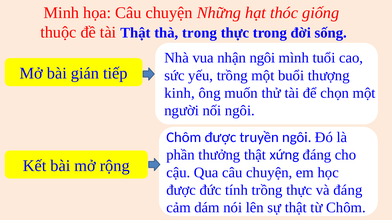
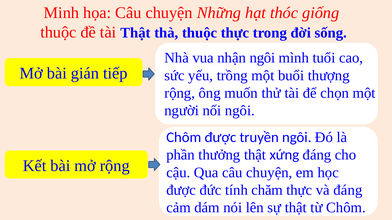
thà trong: trong -> thuộc
kinh at (180, 93): kinh -> rộng
tính trồng: trồng -> chăm
